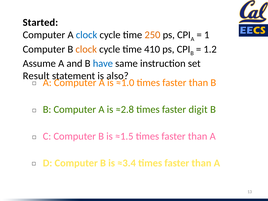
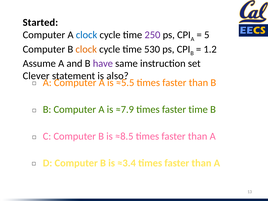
250 colour: orange -> purple
1: 1 -> 5
410: 410 -> 530
have colour: blue -> purple
Result: Result -> Clever
≈1.0: ≈1.0 -> ≈5.5
≈2.8: ≈2.8 -> ≈7.9
faster digit: digit -> time
≈1.5: ≈1.5 -> ≈8.5
